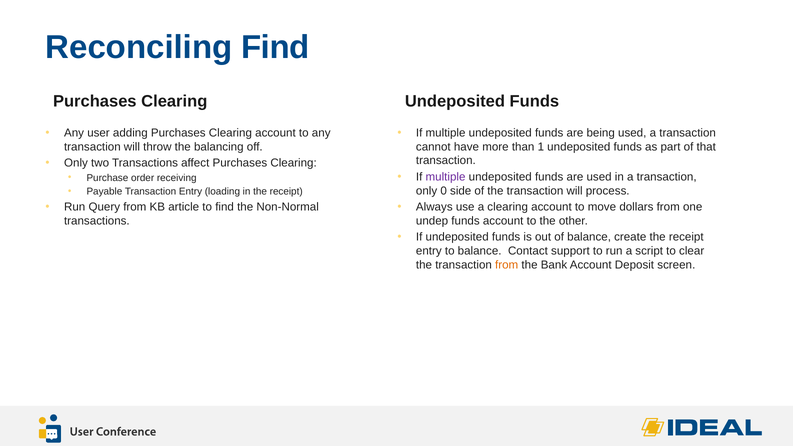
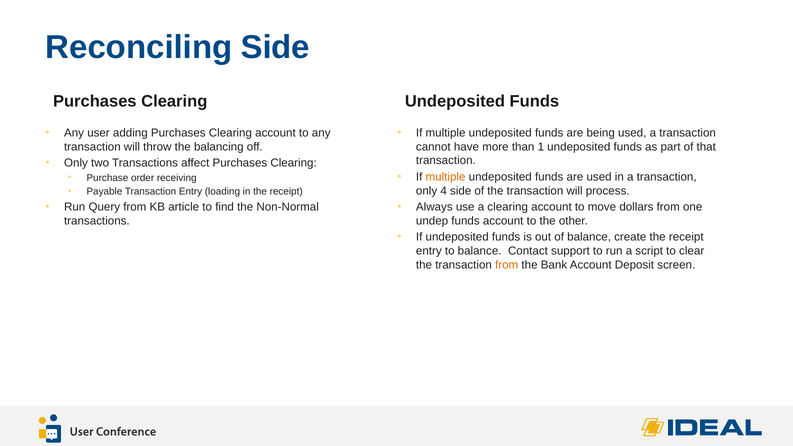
Reconciling Find: Find -> Side
multiple at (446, 177) colour: purple -> orange
0: 0 -> 4
